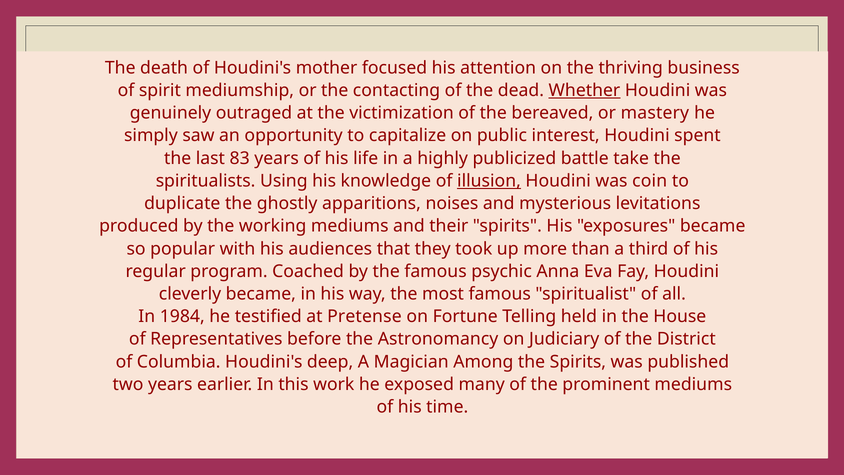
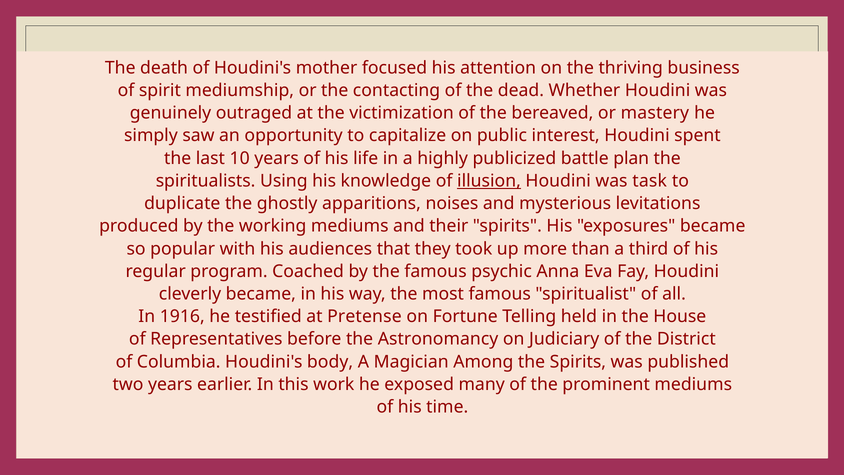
Whether underline: present -> none
83: 83 -> 10
take: take -> plan
coin: coin -> task
1984: 1984 -> 1916
deep: deep -> body
